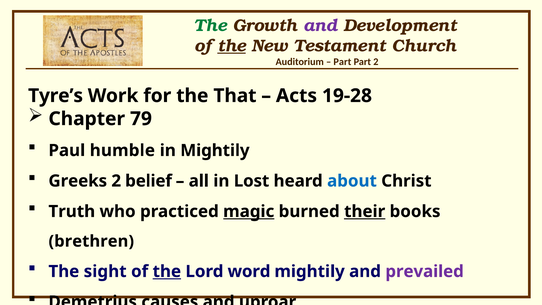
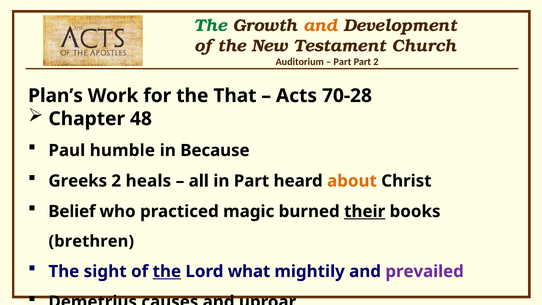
and at (320, 26) colour: purple -> orange
the at (232, 46) underline: present -> none
Tyre’s: Tyre’s -> Plan’s
19-28: 19-28 -> 70-28
79: 79 -> 48
in Mightily: Mightily -> Because
belief: belief -> heals
in Lost: Lost -> Part
about colour: blue -> orange
Truth: Truth -> Belief
magic underline: present -> none
word: word -> what
